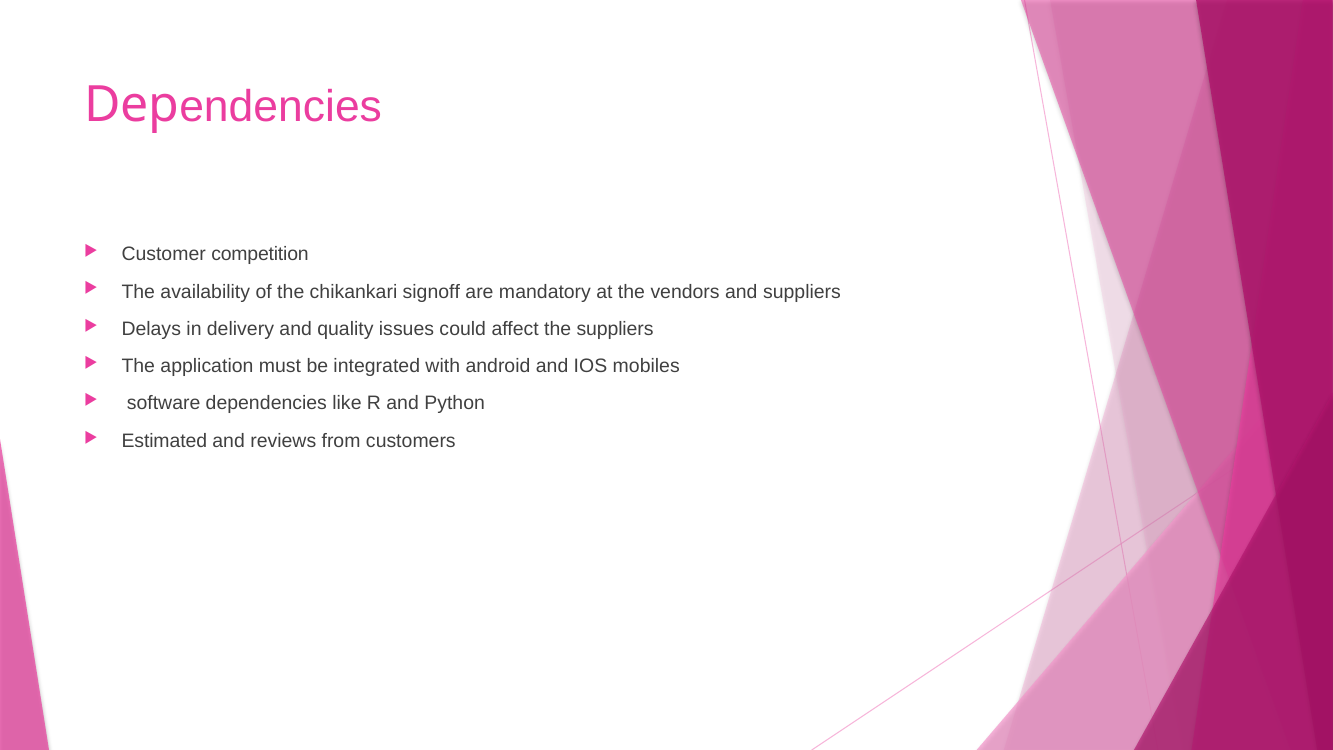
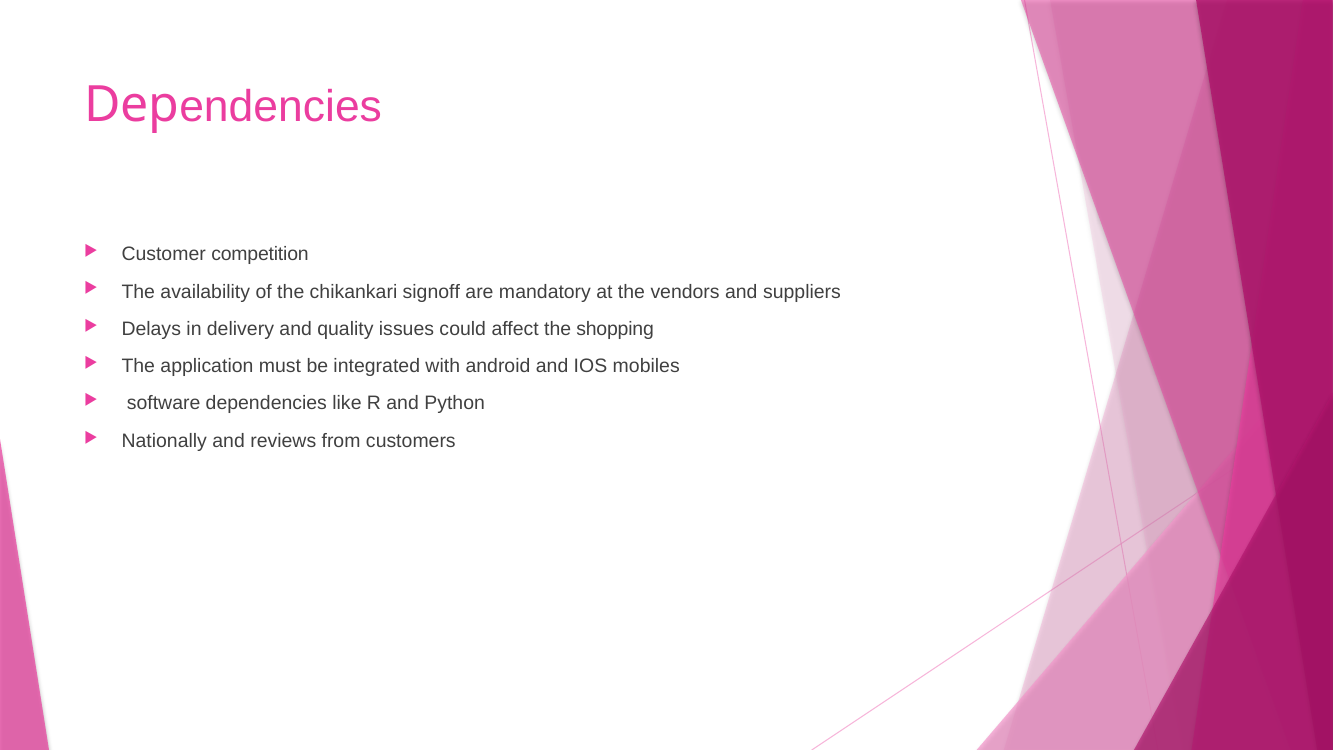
the suppliers: suppliers -> shopping
Estimated: Estimated -> Nationally
